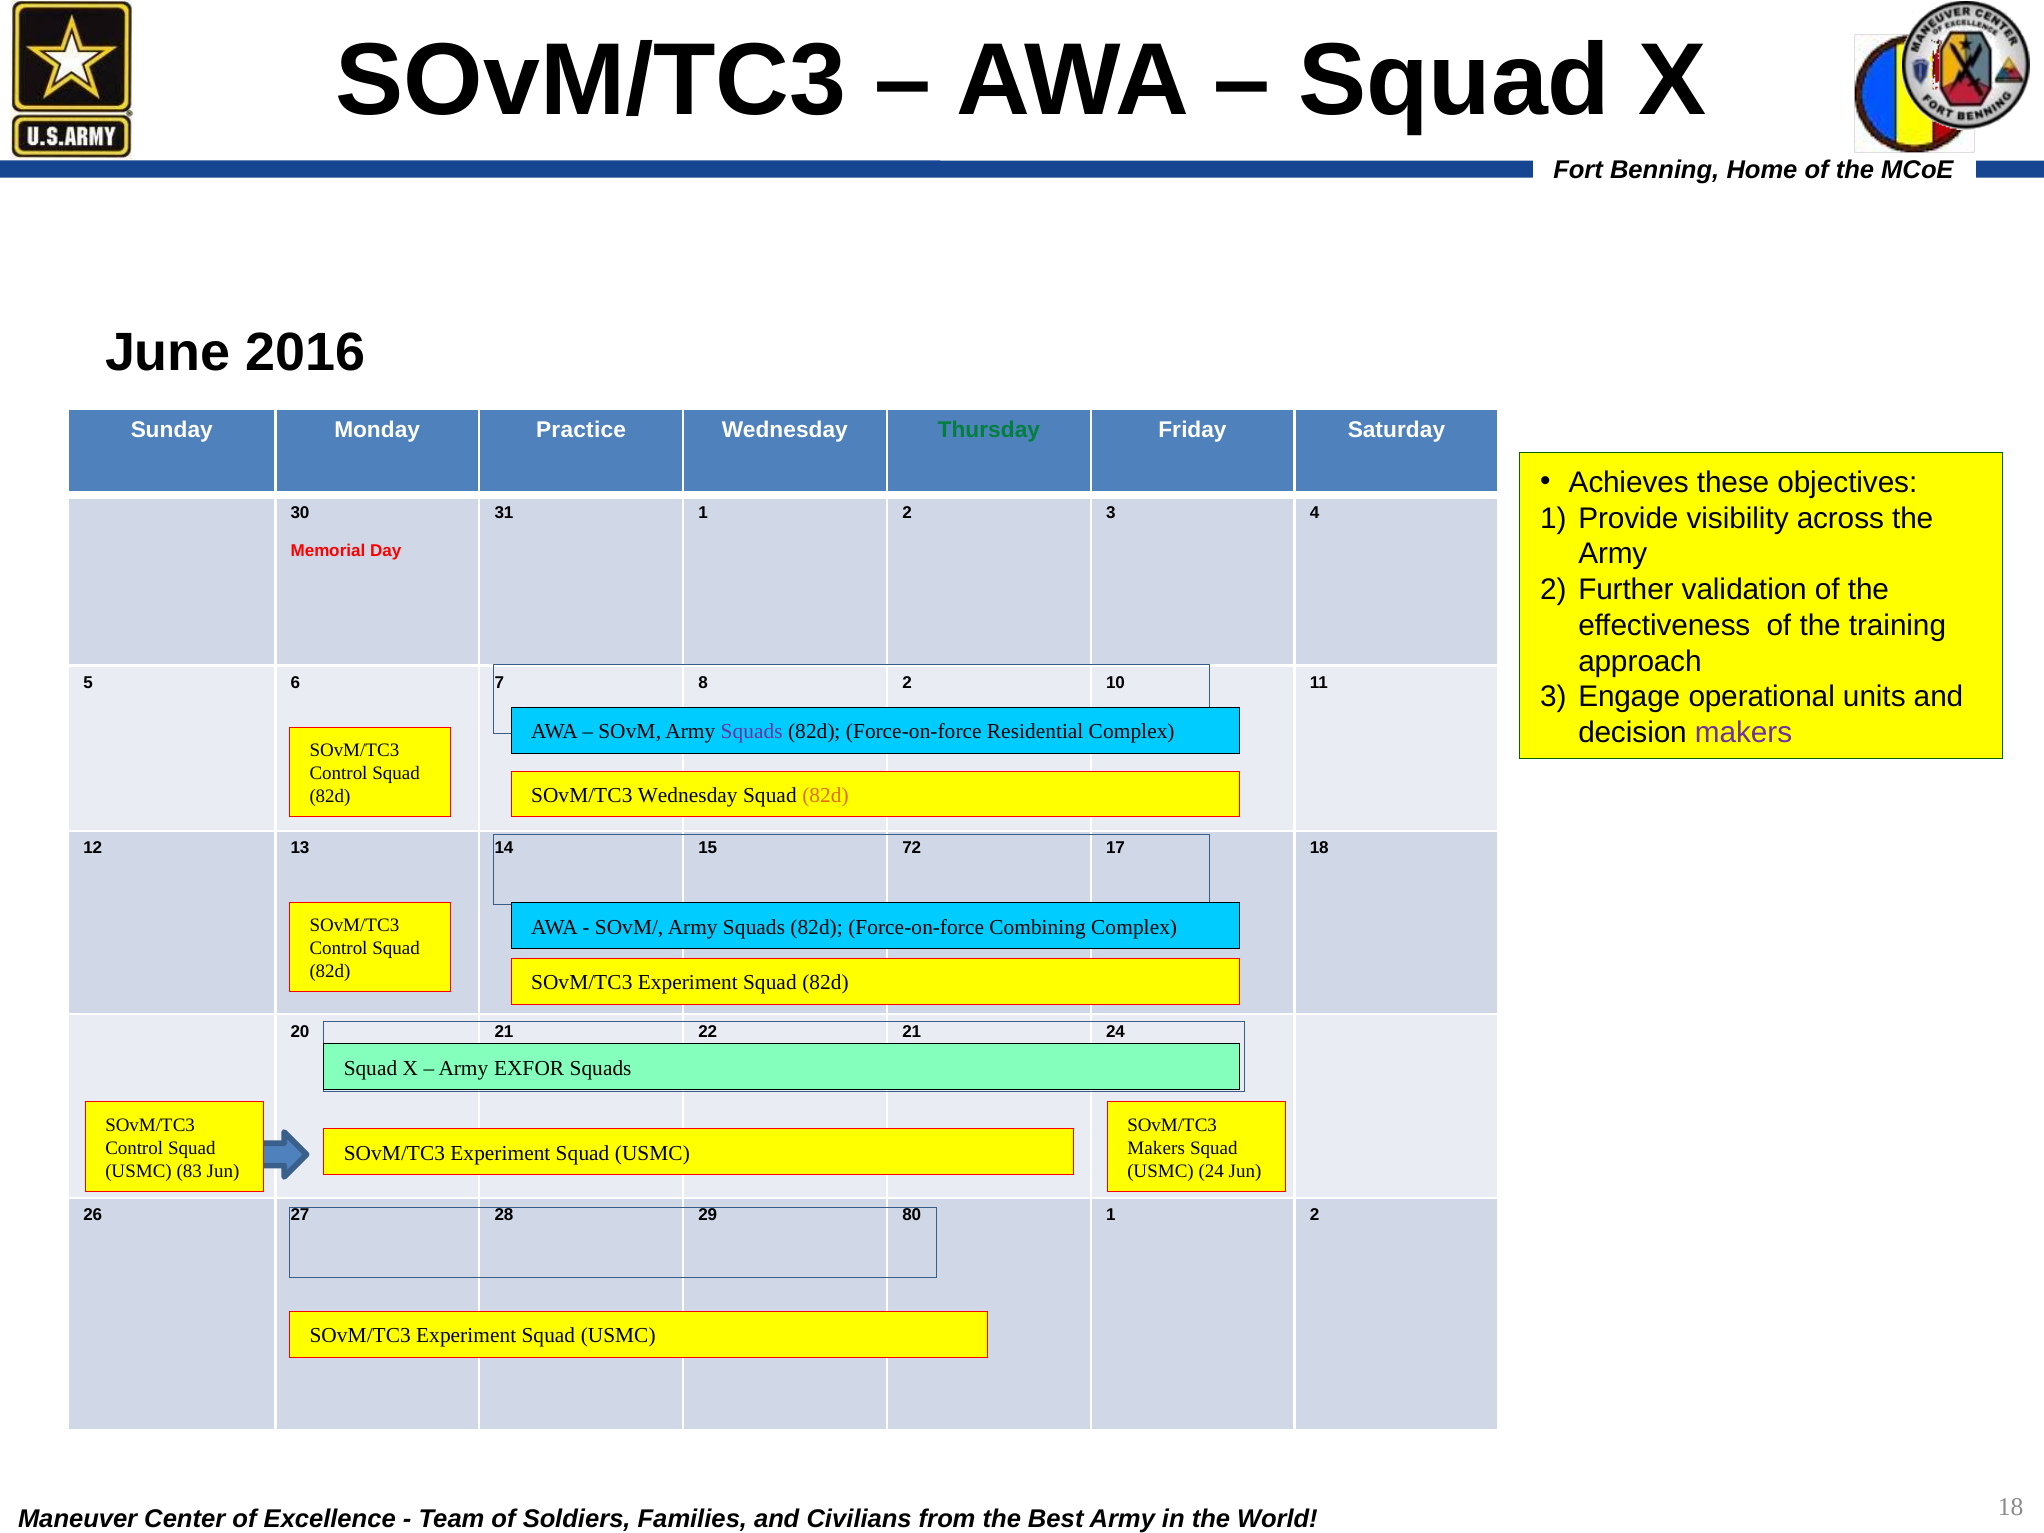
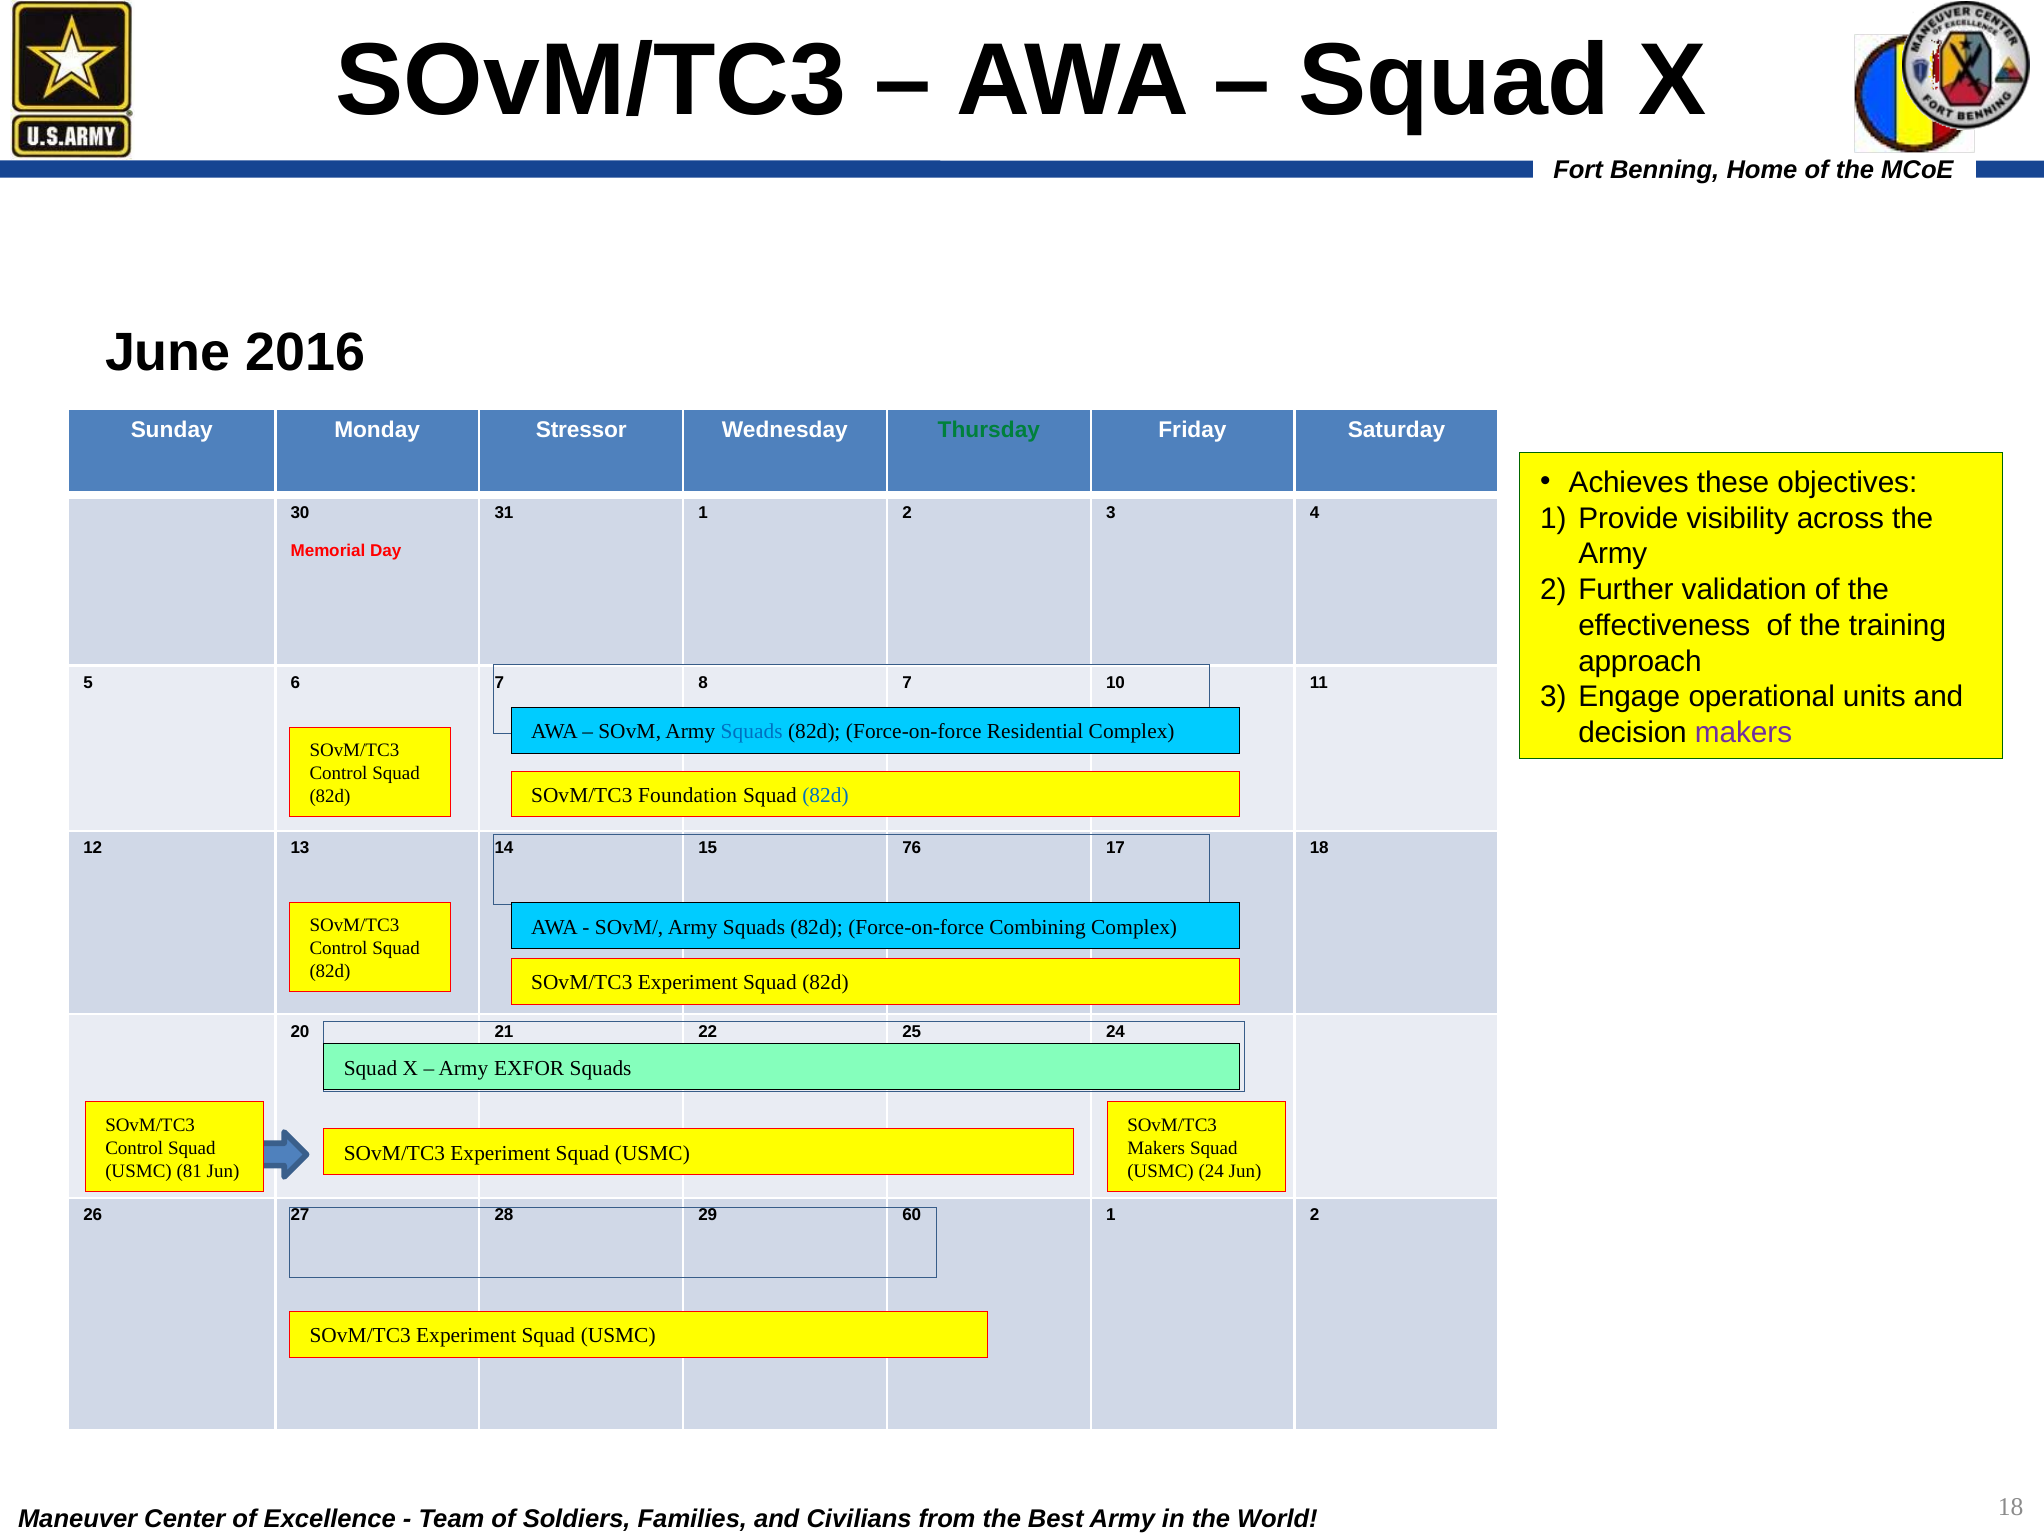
Practice: Practice -> Stressor
8 2: 2 -> 7
Squads at (752, 732) colour: purple -> blue
SOvM/TC3 Wednesday: Wednesday -> Foundation
82d at (825, 795) colour: orange -> blue
72: 72 -> 76
22 21: 21 -> 25
83: 83 -> 81
80: 80 -> 60
